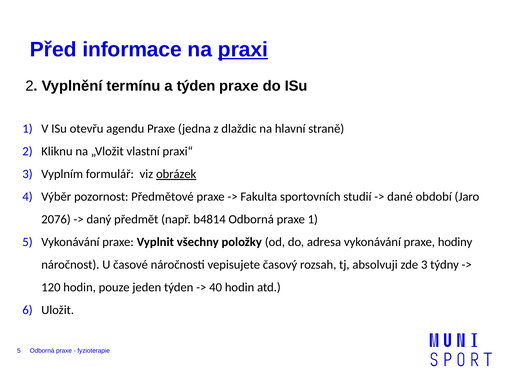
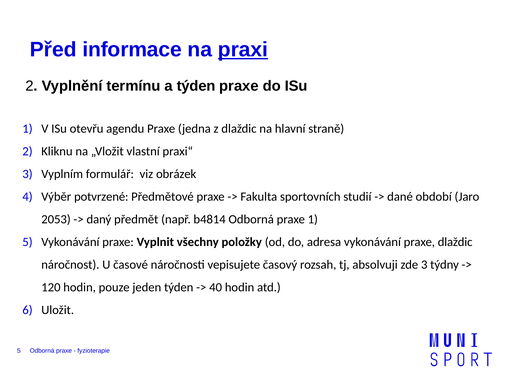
obrázek underline: present -> none
pozornost: pozornost -> potvrzené
2076: 2076 -> 2053
praxe hodiny: hodiny -> dlaždic
